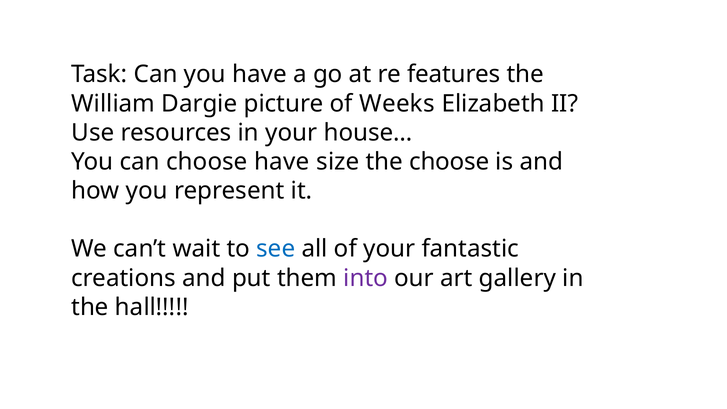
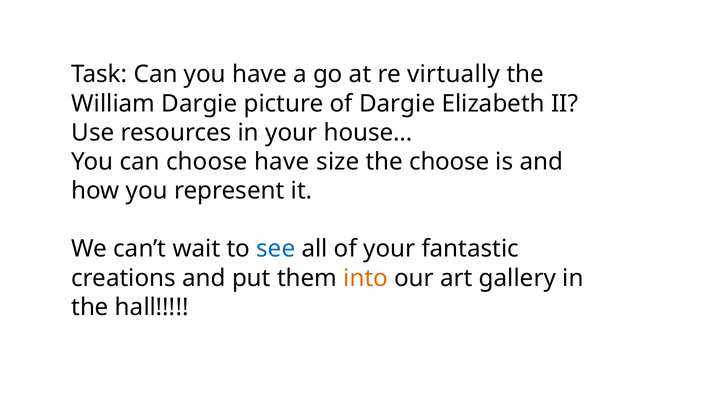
features: features -> virtually
of Weeks: Weeks -> Dargie
into colour: purple -> orange
